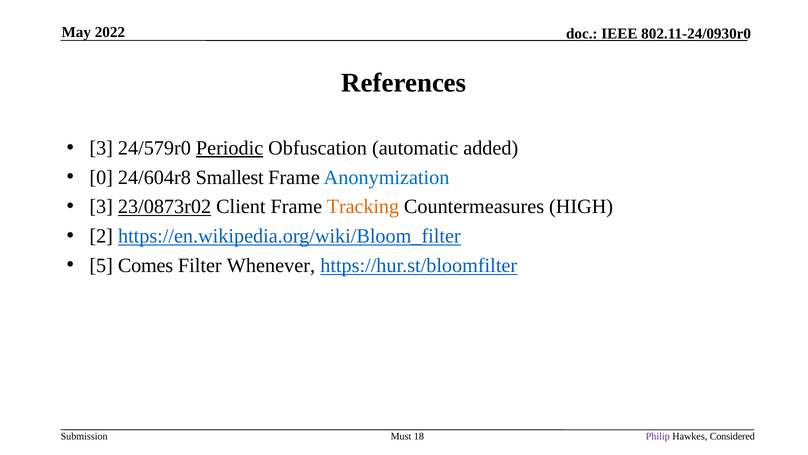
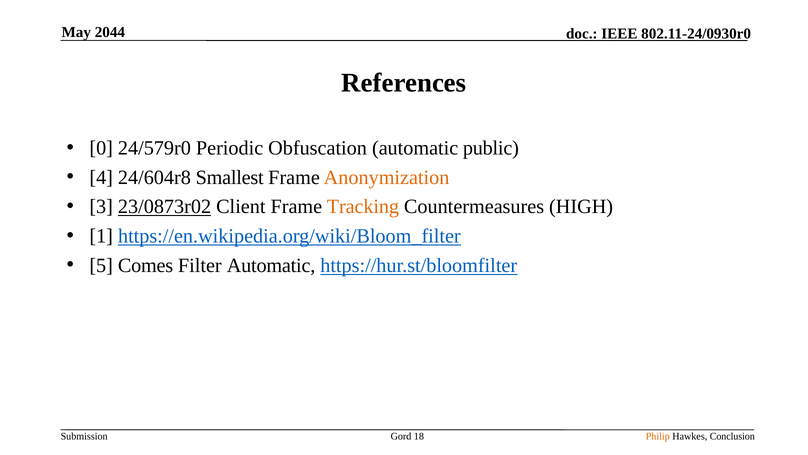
2022: 2022 -> 2044
3 at (101, 148): 3 -> 0
Periodic underline: present -> none
added: added -> public
0: 0 -> 4
Anonymization colour: blue -> orange
2: 2 -> 1
Filter Whenever: Whenever -> Automatic
Must: Must -> Gord
Philip colour: purple -> orange
Considered: Considered -> Conclusion
